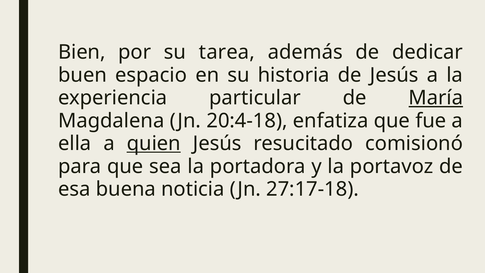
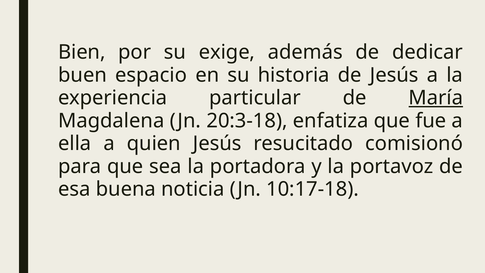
tarea: tarea -> exige
20:4-18: 20:4-18 -> 20:3-18
quien underline: present -> none
27:17-18: 27:17-18 -> 10:17-18
